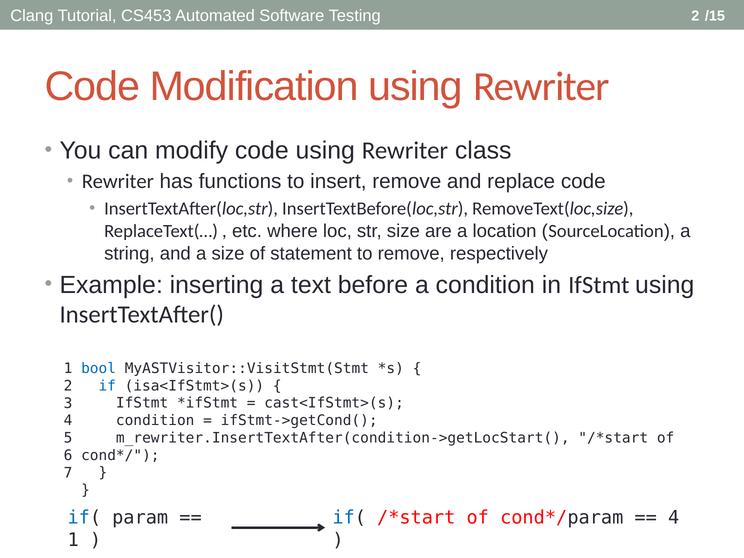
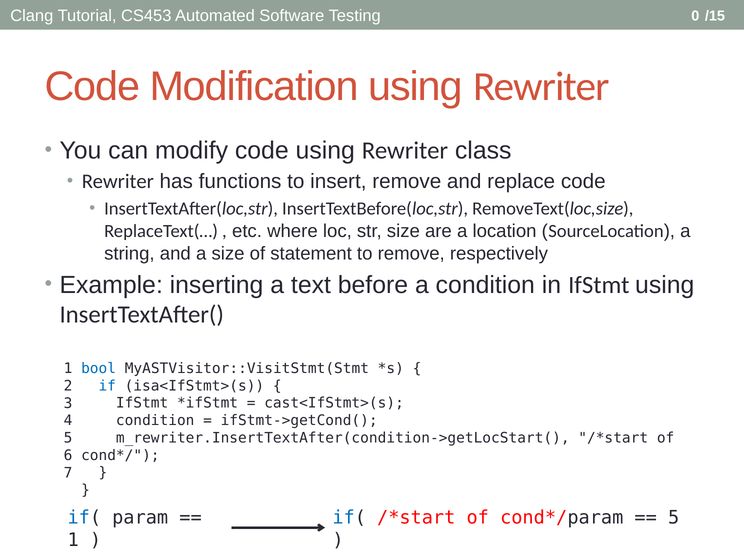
Testing 2: 2 -> 0
4 at (674, 518): 4 -> 5
